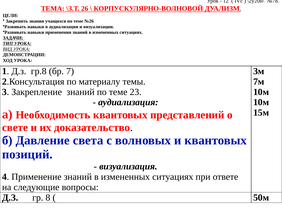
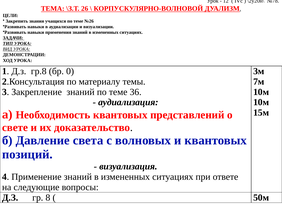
7: 7 -> 0
23: 23 -> 36
